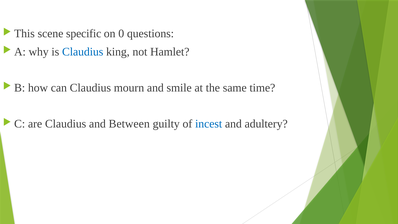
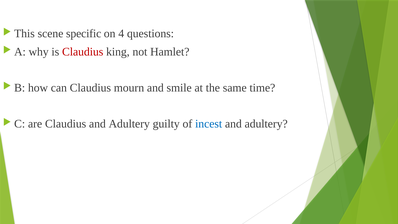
0: 0 -> 4
Claudius at (83, 52) colour: blue -> red
Claudius and Between: Between -> Adultery
